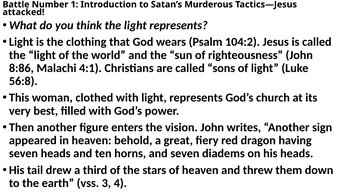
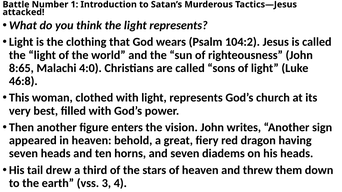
8:86: 8:86 -> 8:65
4:1: 4:1 -> 4:0
56:8: 56:8 -> 46:8
